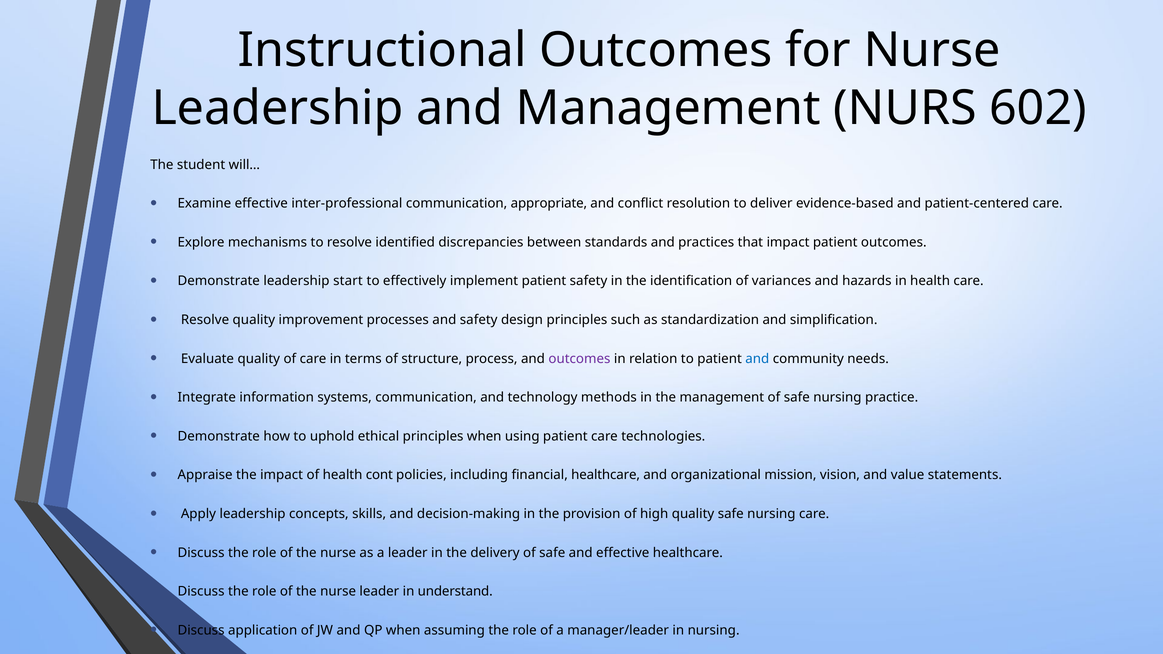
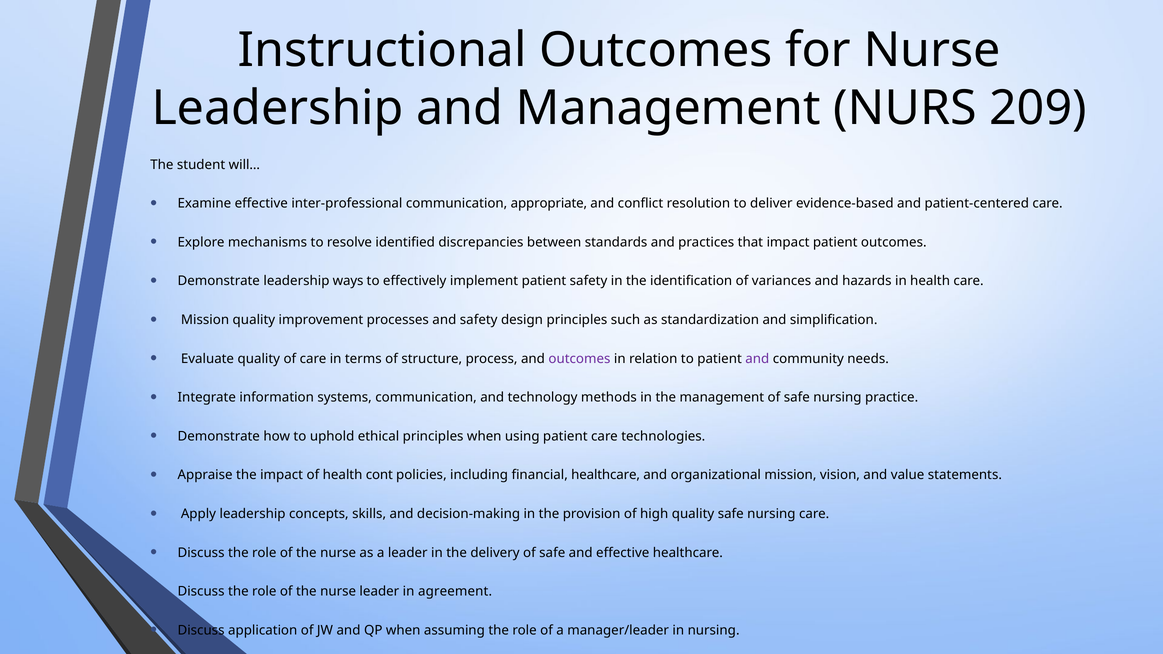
602: 602 -> 209
start: start -> ways
Resolve at (205, 320): Resolve -> Mission
and at (757, 359) colour: blue -> purple
understand: understand -> agreement
